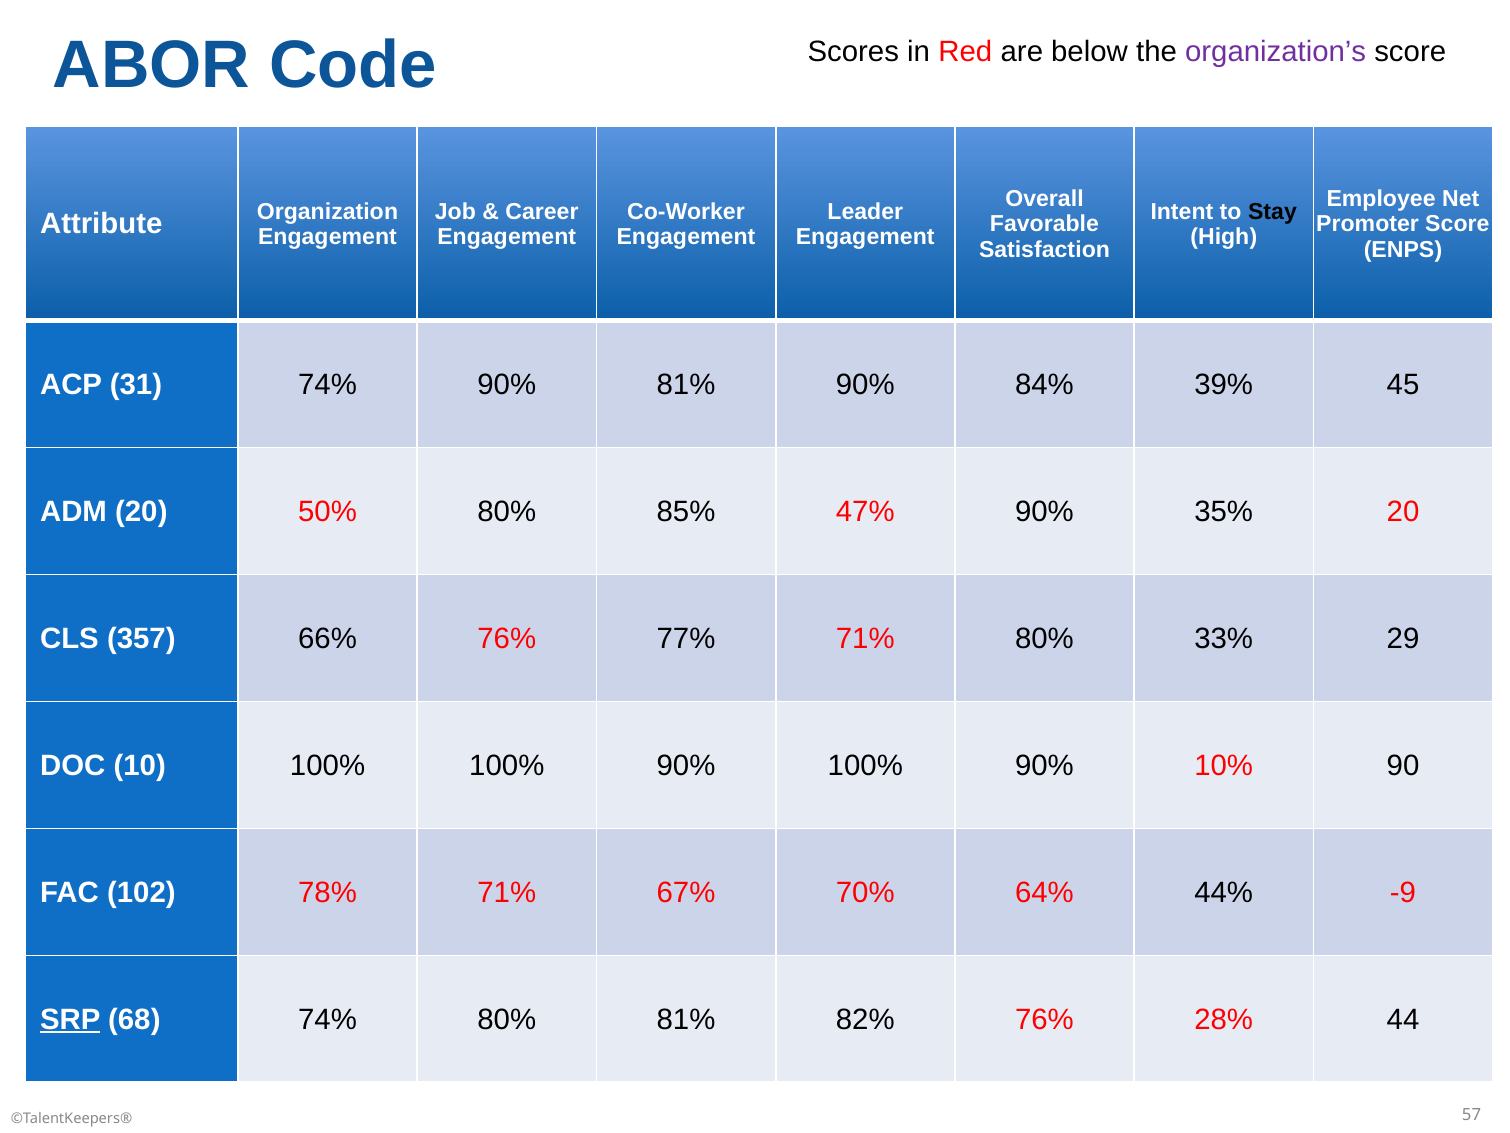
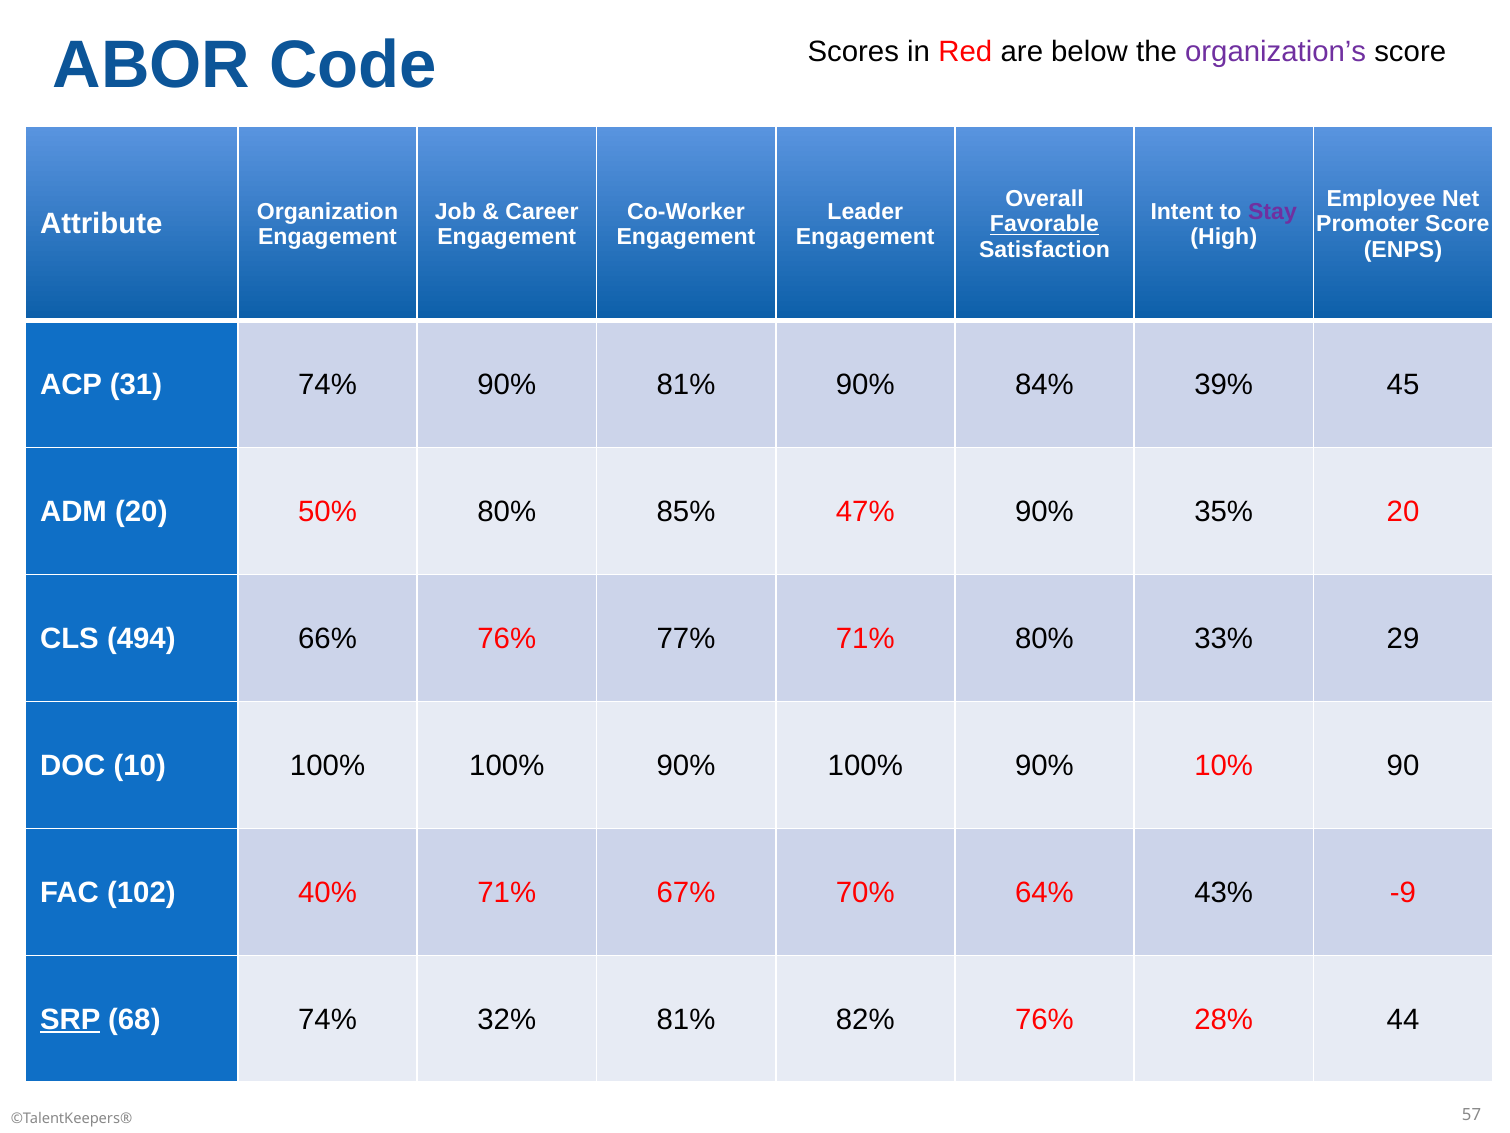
Stay colour: black -> purple
Favorable underline: none -> present
357: 357 -> 494
78%: 78% -> 40%
44%: 44% -> 43%
74% 80%: 80% -> 32%
